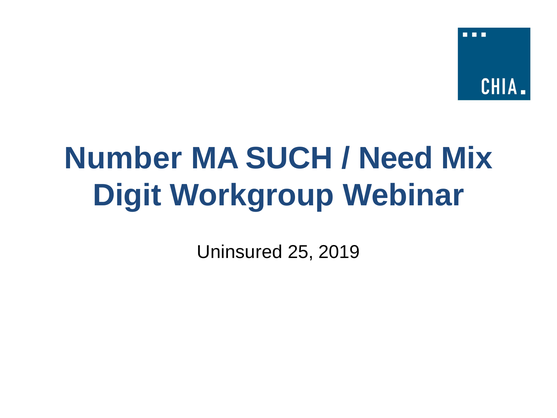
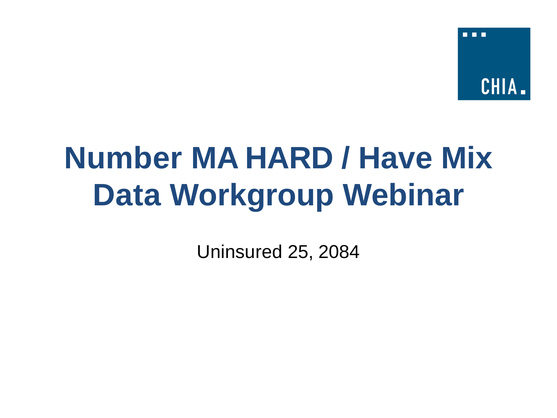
SUCH: SUCH -> HARD
Need: Need -> Have
Digit: Digit -> Data
2019: 2019 -> 2084
